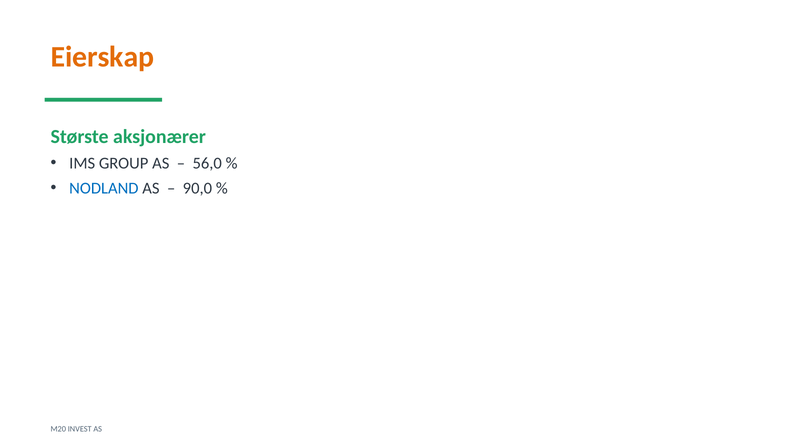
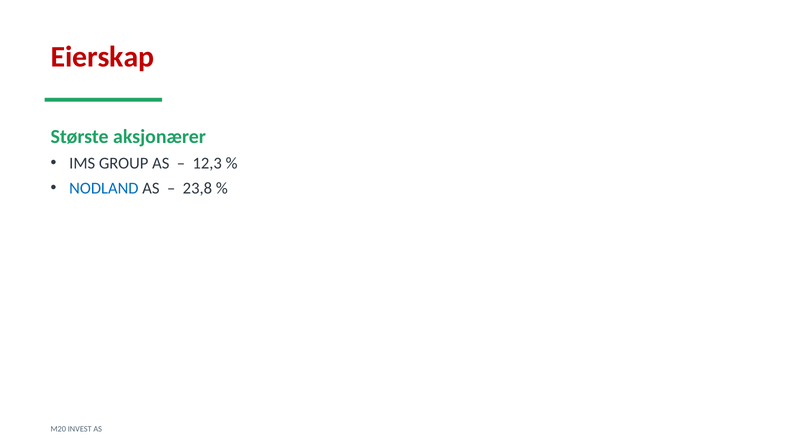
Eierskap colour: orange -> red
56,0: 56,0 -> 12,3
90,0: 90,0 -> 23,8
